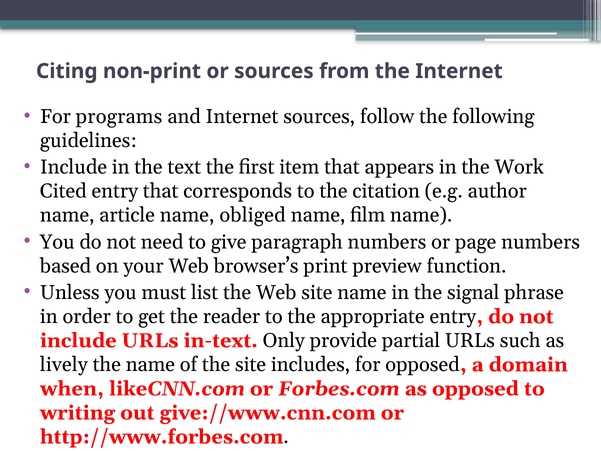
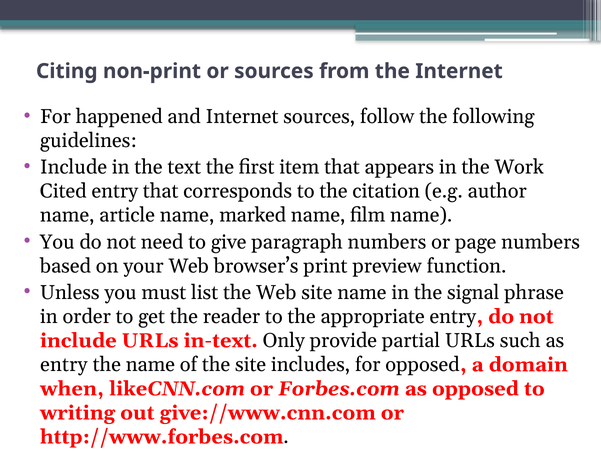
programs: programs -> happened
obliged: obliged -> marked
lively at (64, 364): lively -> entry
